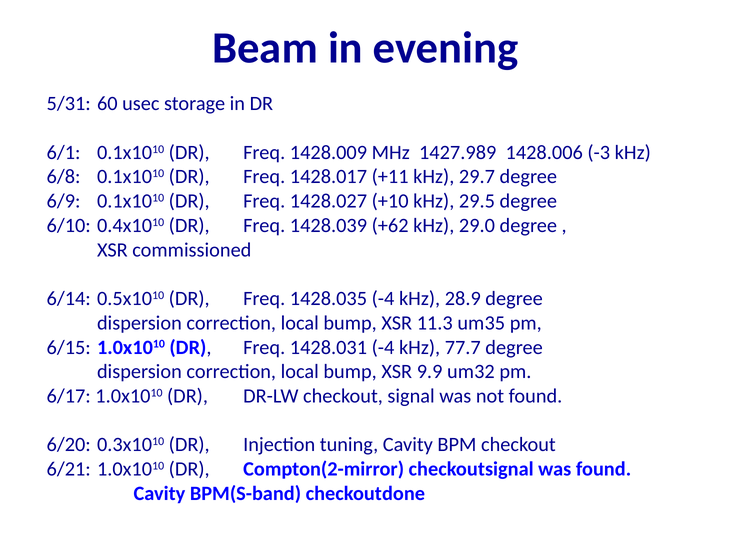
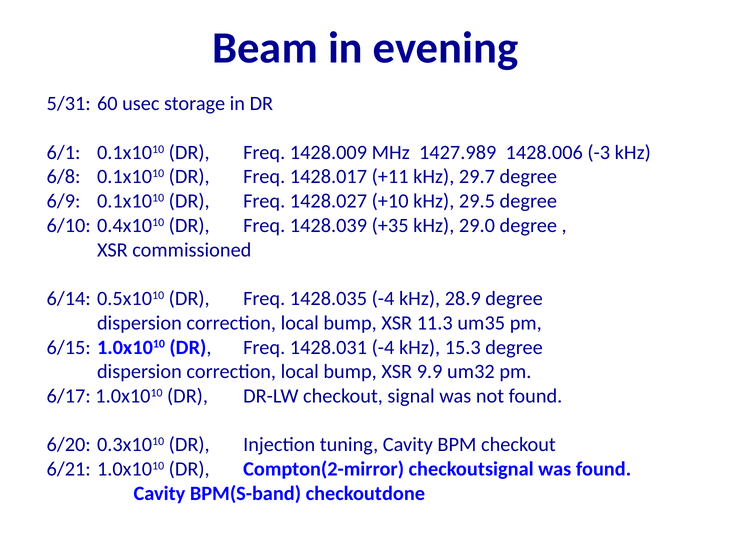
+62: +62 -> +35
77.7: 77.7 -> 15.3
